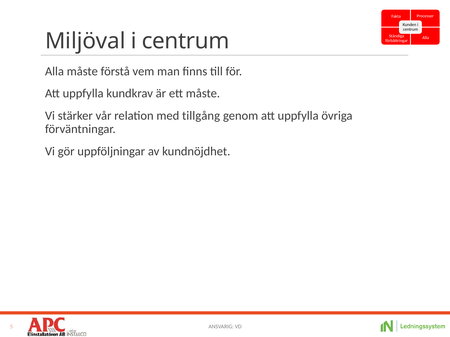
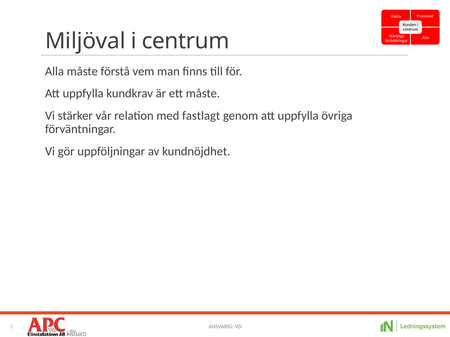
tillgång: tillgång -> fastlagt
